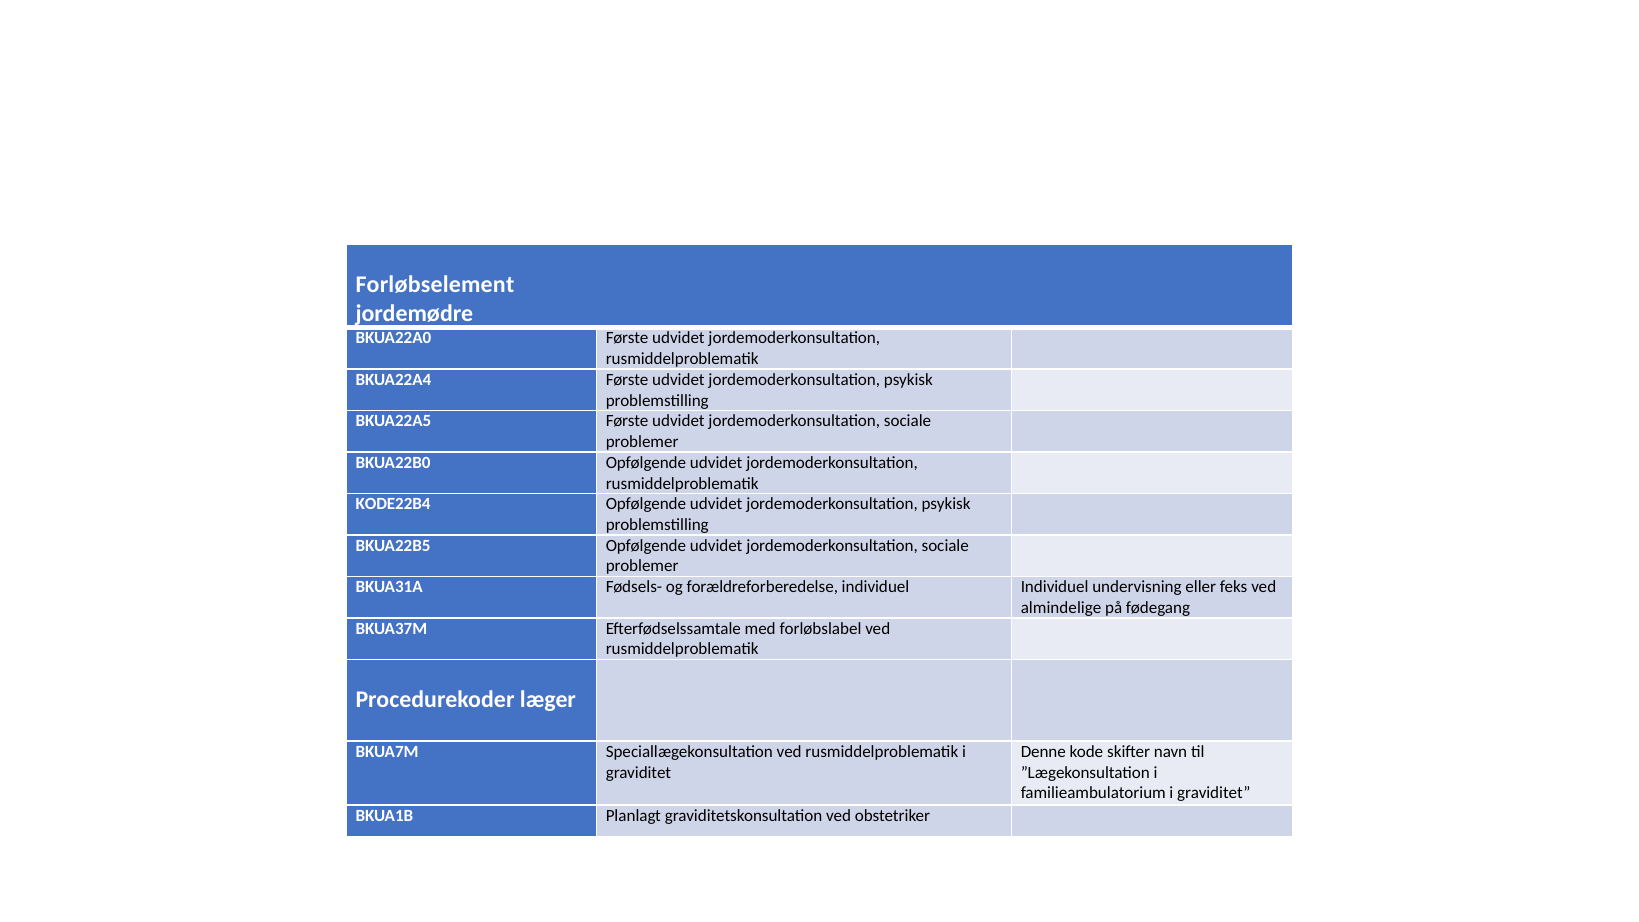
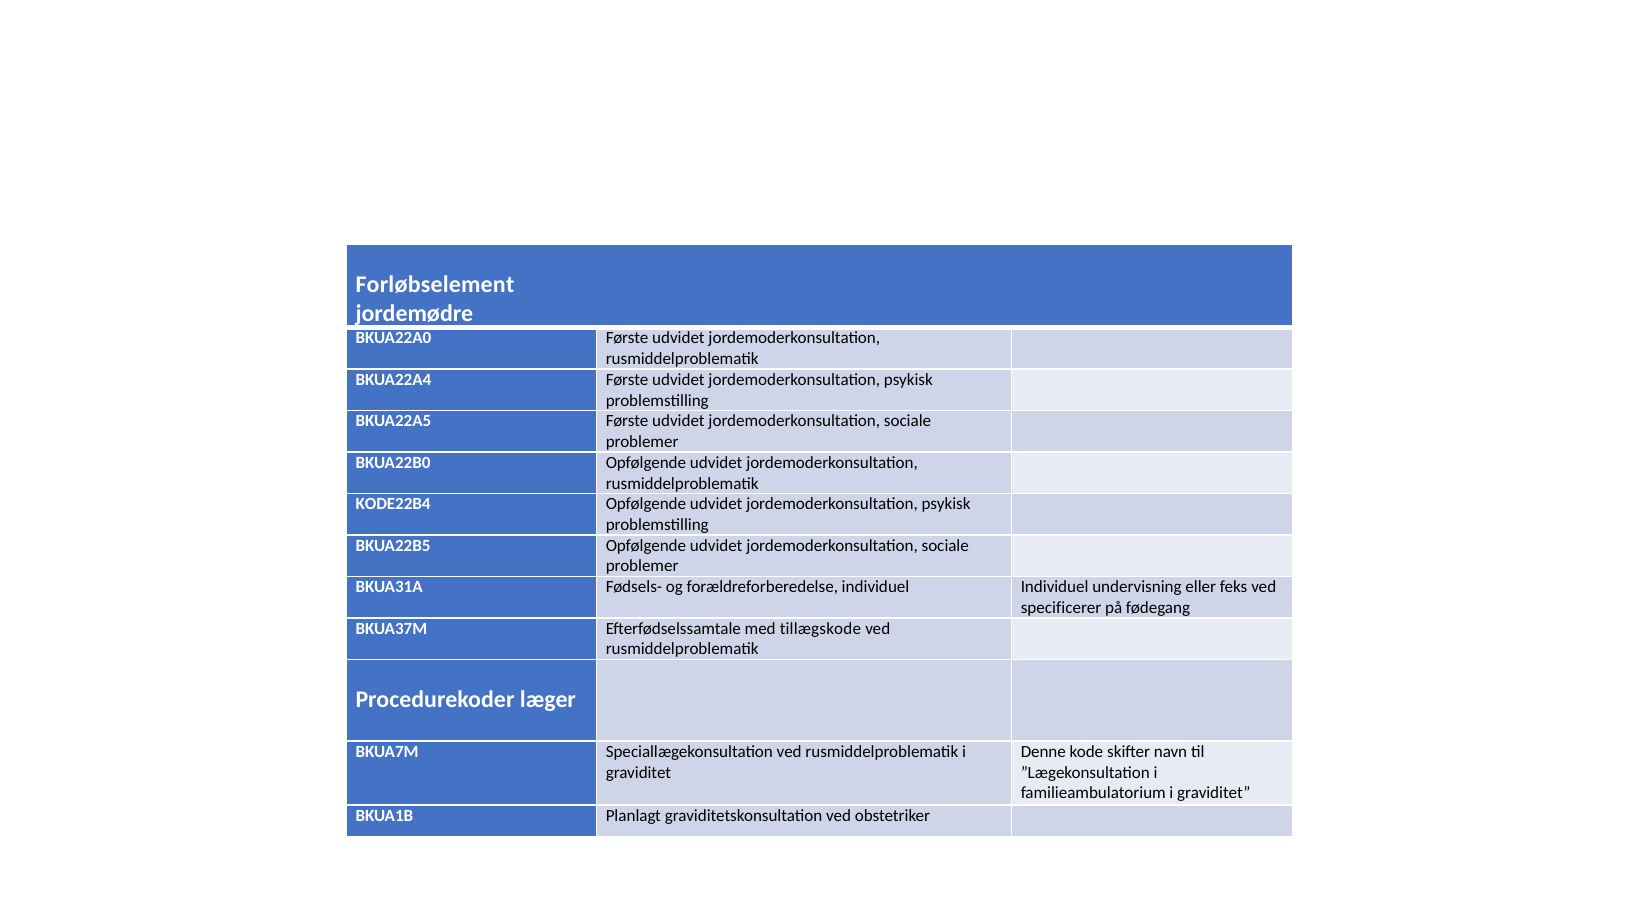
almindelige: almindelige -> specificerer
forløbslabel: forløbslabel -> tillægskode
